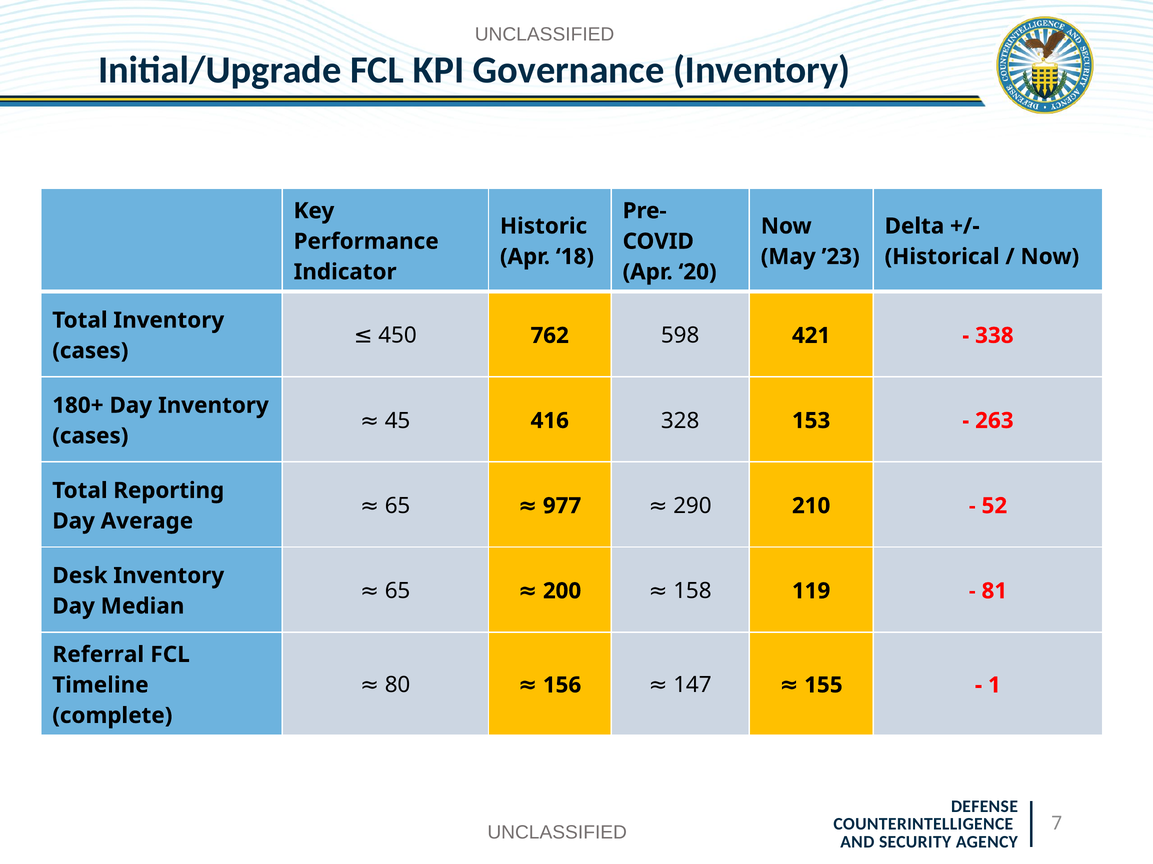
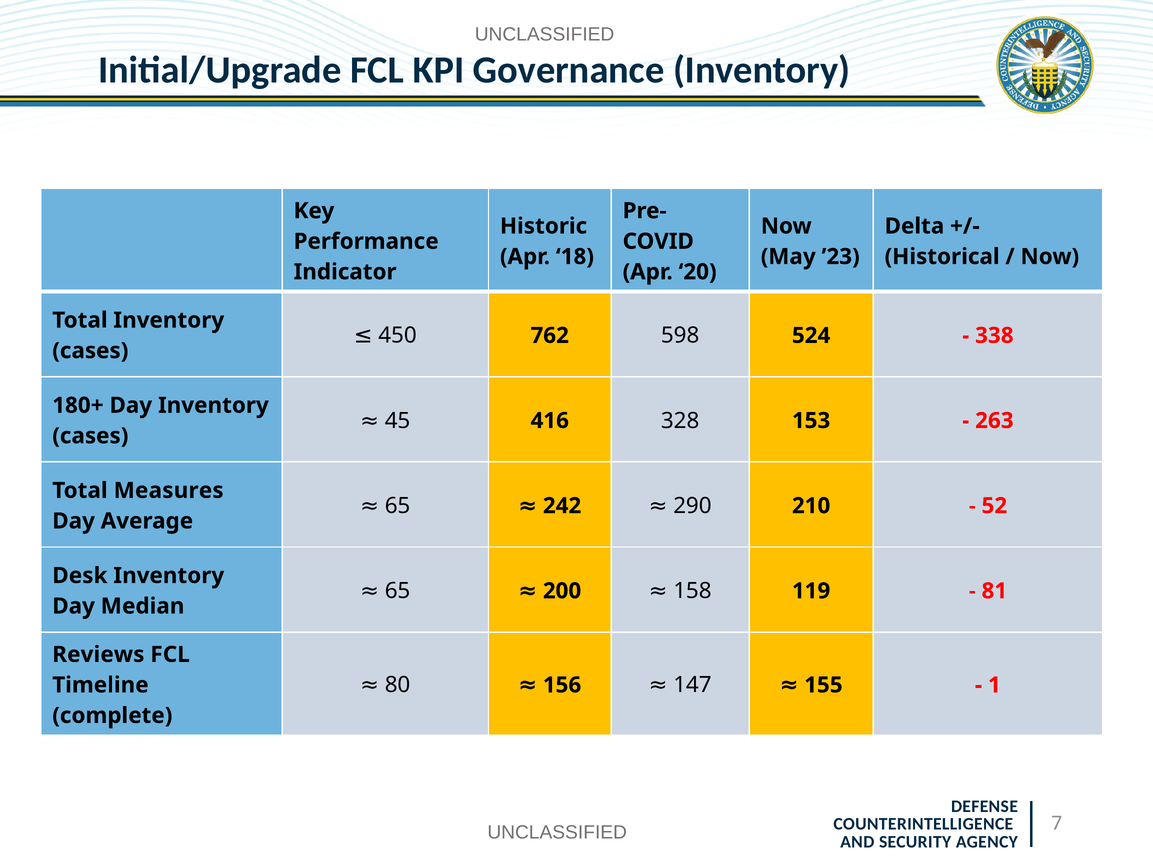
421: 421 -> 524
Reporting: Reporting -> Measures
977: 977 -> 242
Referral: Referral -> Reviews
